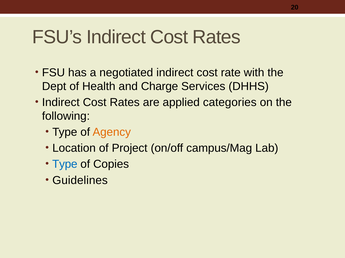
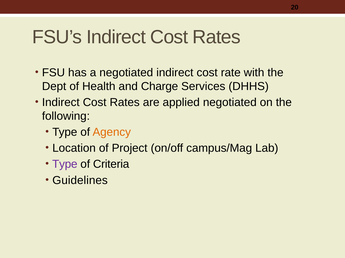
applied categories: categories -> negotiated
Type at (65, 165) colour: blue -> purple
Copies: Copies -> Criteria
